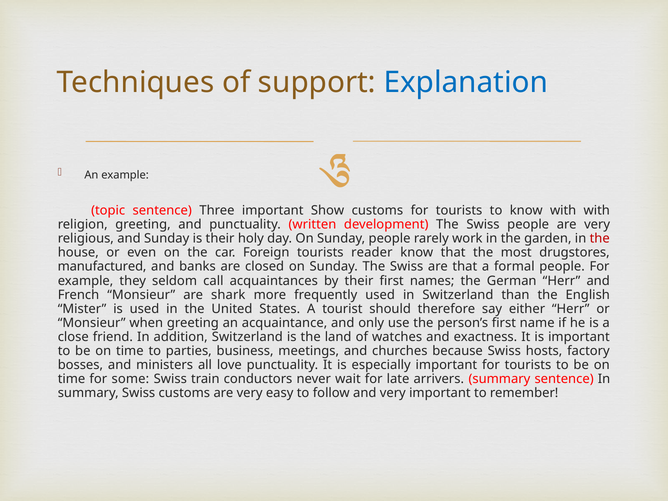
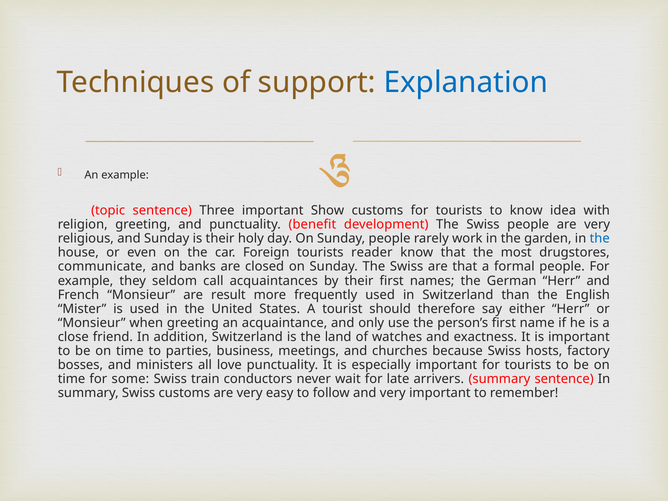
know with: with -> idea
written: written -> benefit
the at (600, 239) colour: red -> blue
manufactured: manufactured -> communicate
shark: shark -> result
